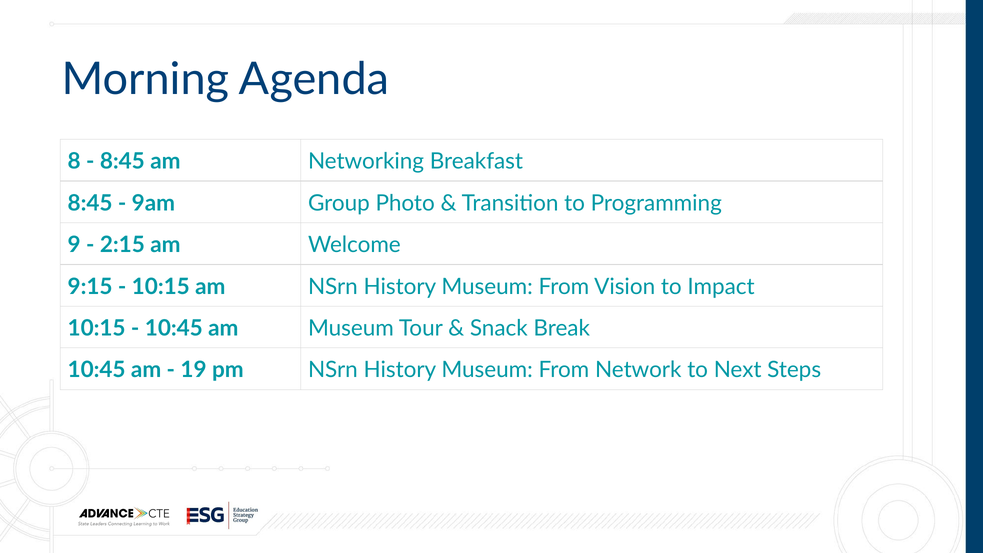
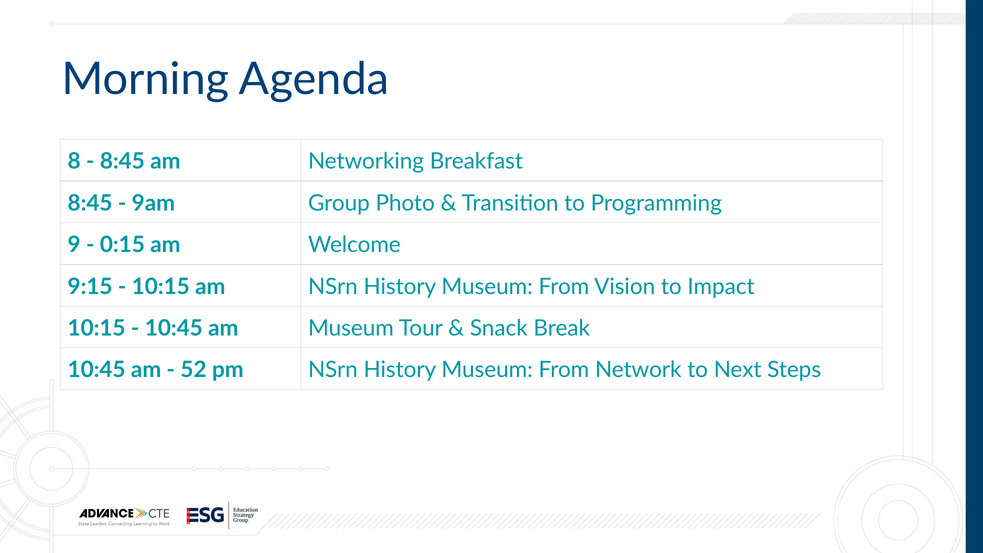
2:15: 2:15 -> 0:15
19: 19 -> 52
